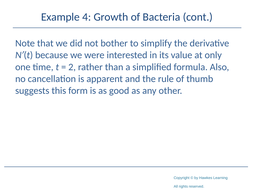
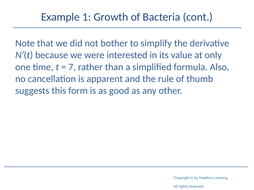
4: 4 -> 1
2: 2 -> 7
